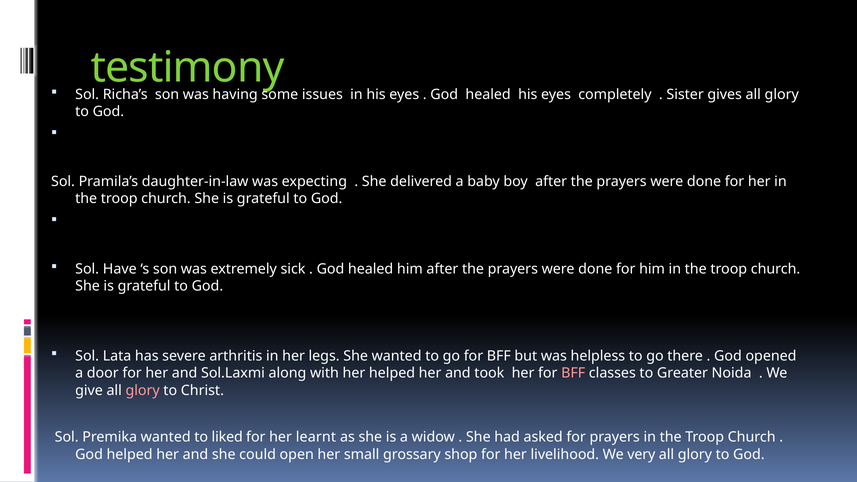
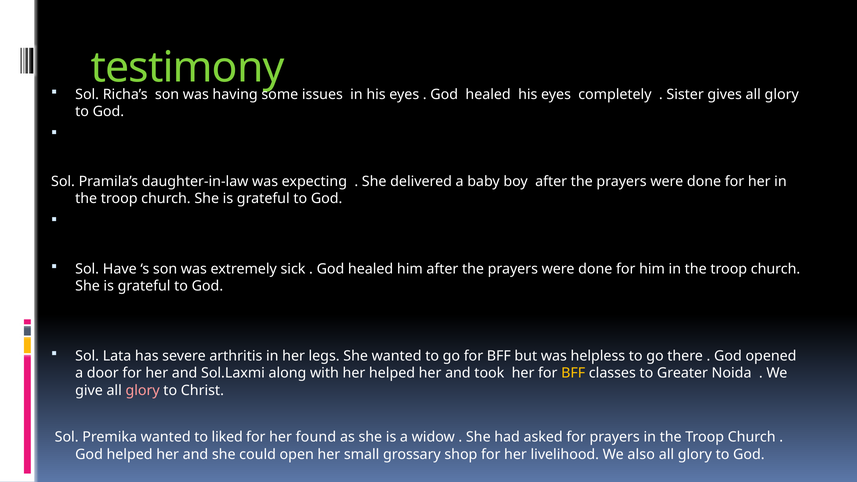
BFF at (573, 373) colour: pink -> yellow
learnt: learnt -> found
very: very -> also
